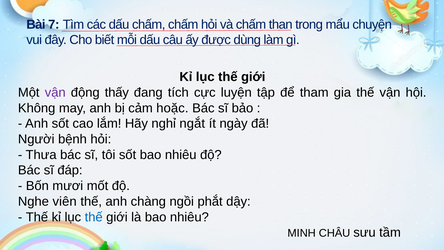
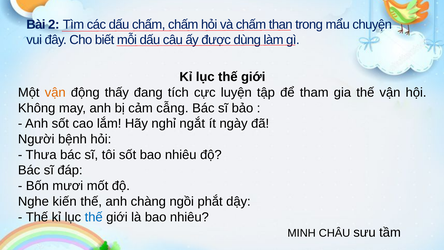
7: 7 -> 2
vận at (55, 92) colour: purple -> orange
hoặc: hoặc -> cẫng
viên: viên -> kiến
